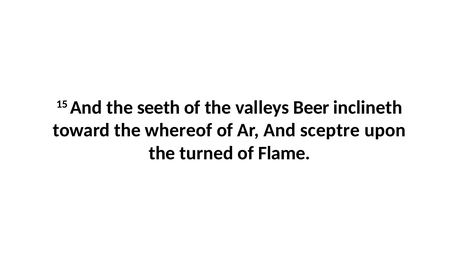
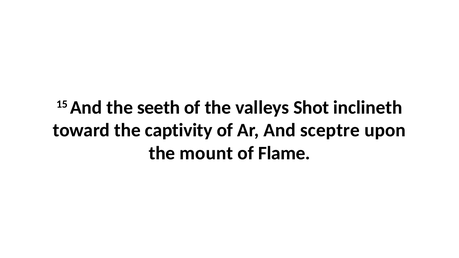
Beer: Beer -> Shot
whereof: whereof -> captivity
turned: turned -> mount
